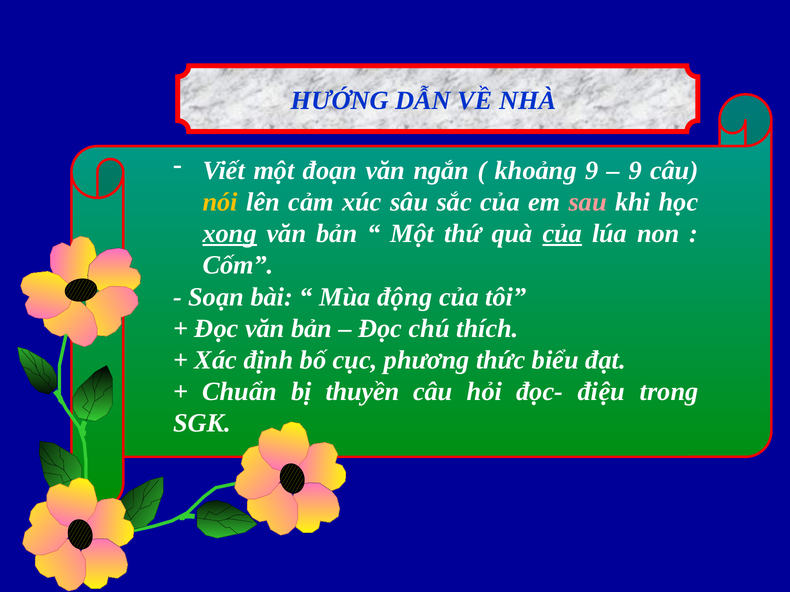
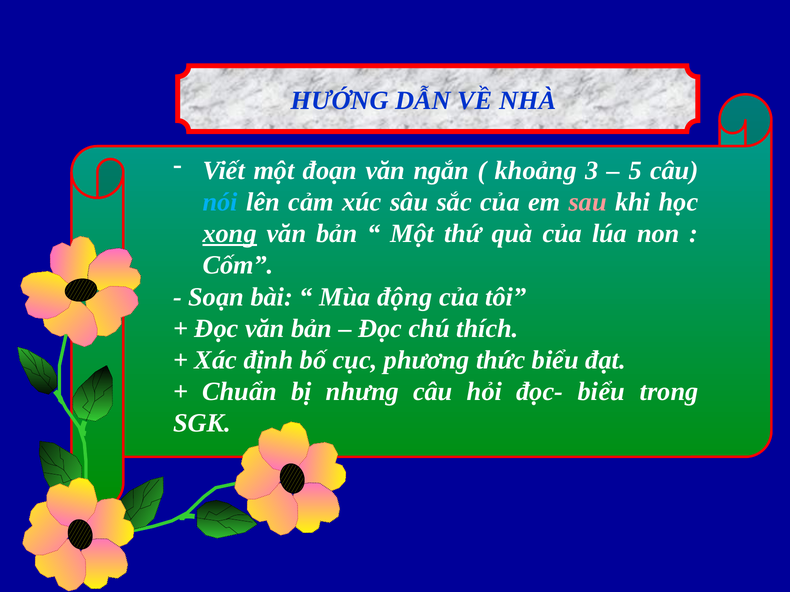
khoảng 9: 9 -> 3
9 at (635, 171): 9 -> 5
nói colour: yellow -> light blue
của at (562, 234) underline: present -> none
thuyền: thuyền -> nhưng
đọc- điệu: điệu -> biểu
